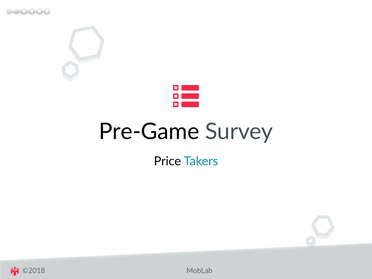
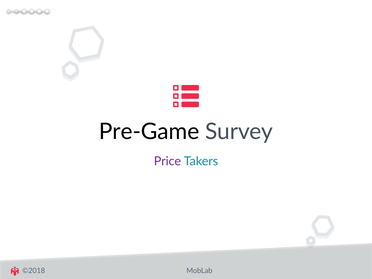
Price colour: black -> purple
